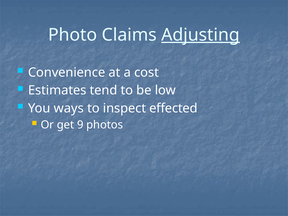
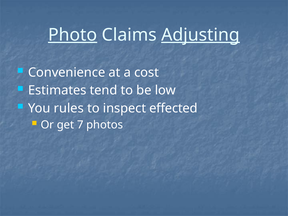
Photo underline: none -> present
ways: ways -> rules
9: 9 -> 7
